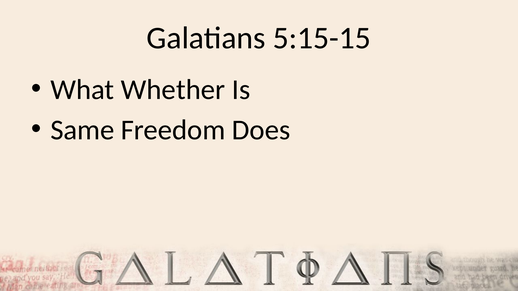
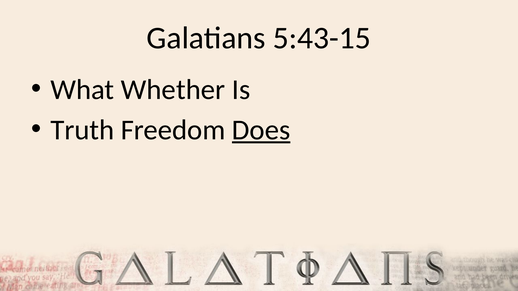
5:15-15: 5:15-15 -> 5:43-15
Same: Same -> Truth
Does underline: none -> present
